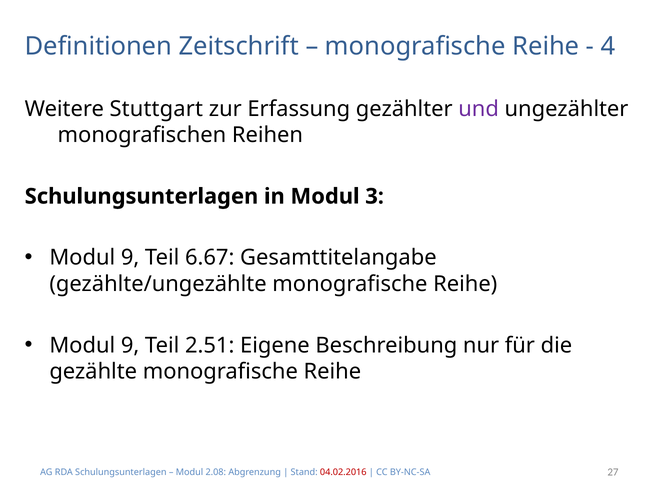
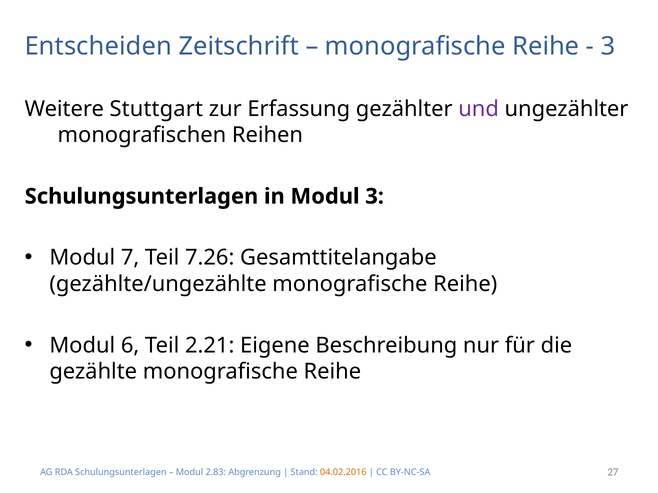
Definitionen: Definitionen -> Entscheiden
4 at (608, 46): 4 -> 3
9 at (130, 258): 9 -> 7
6.67: 6.67 -> 7.26
9 at (130, 346): 9 -> 6
2.51: 2.51 -> 2.21
2.08: 2.08 -> 2.83
04.02.2016 colour: red -> orange
